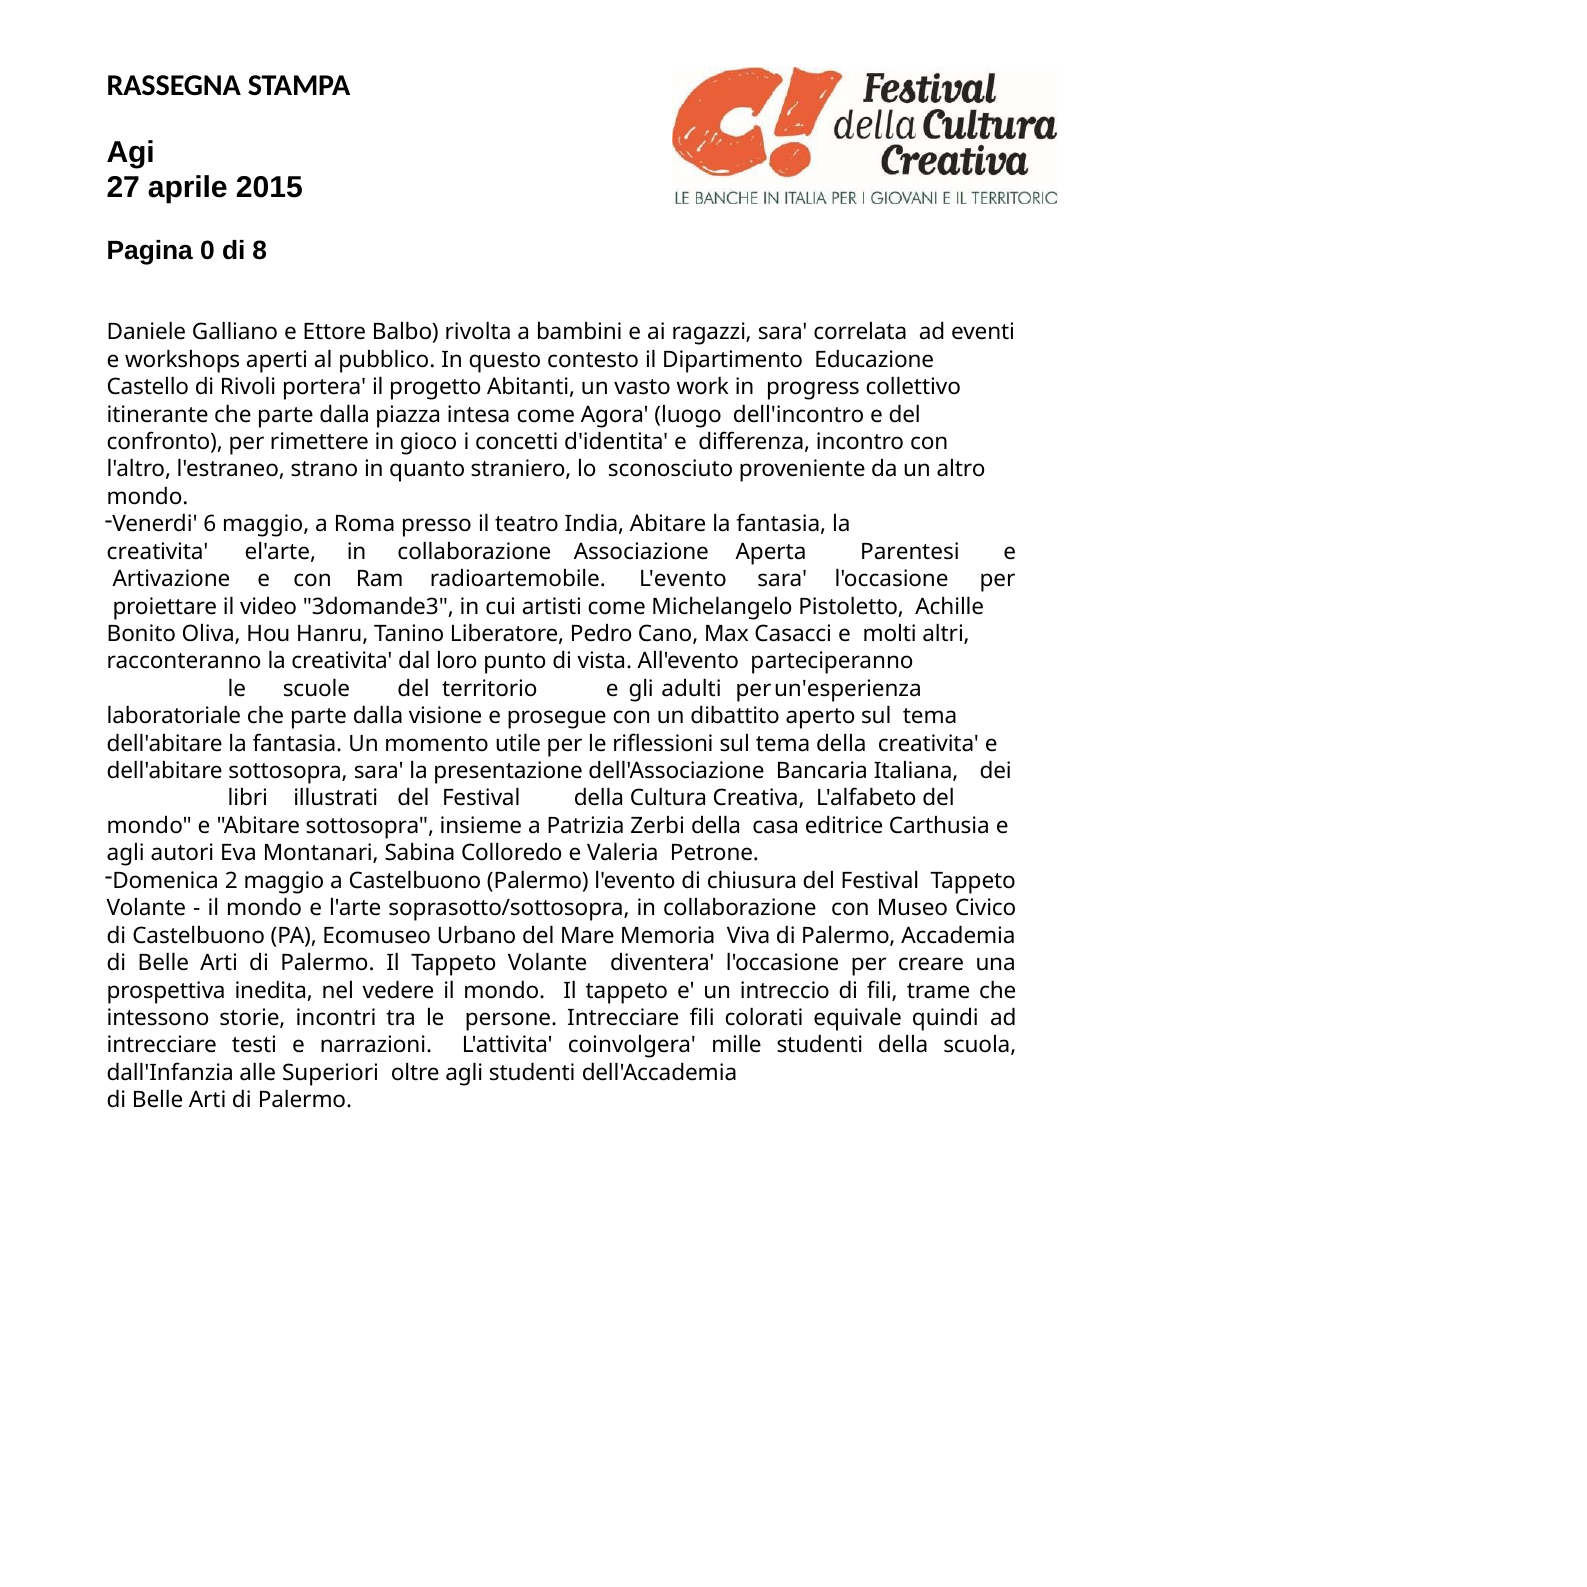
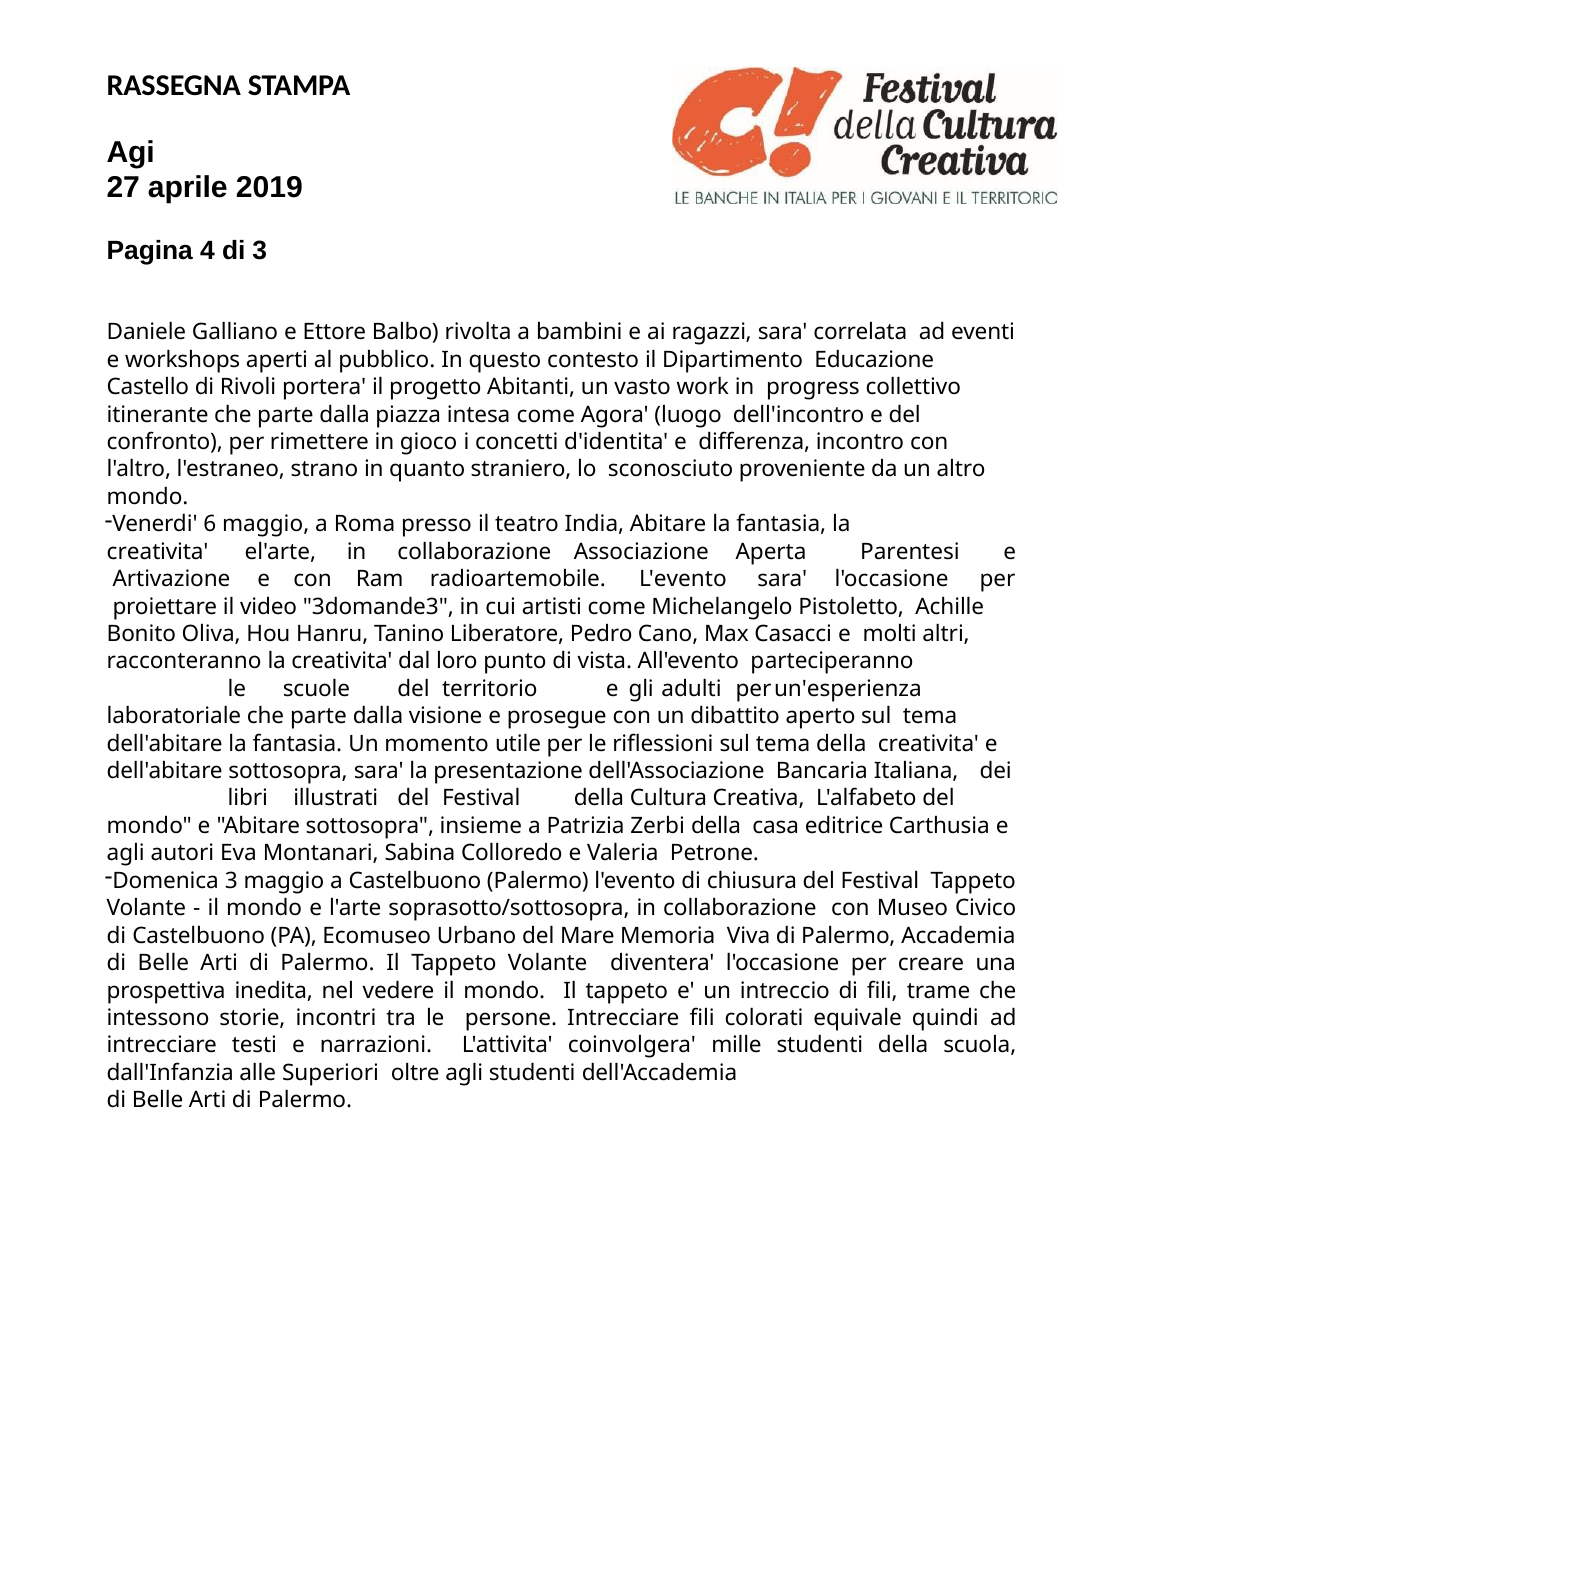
2015: 2015 -> 2019
0: 0 -> 4
di 8: 8 -> 3
Domenica 2: 2 -> 3
